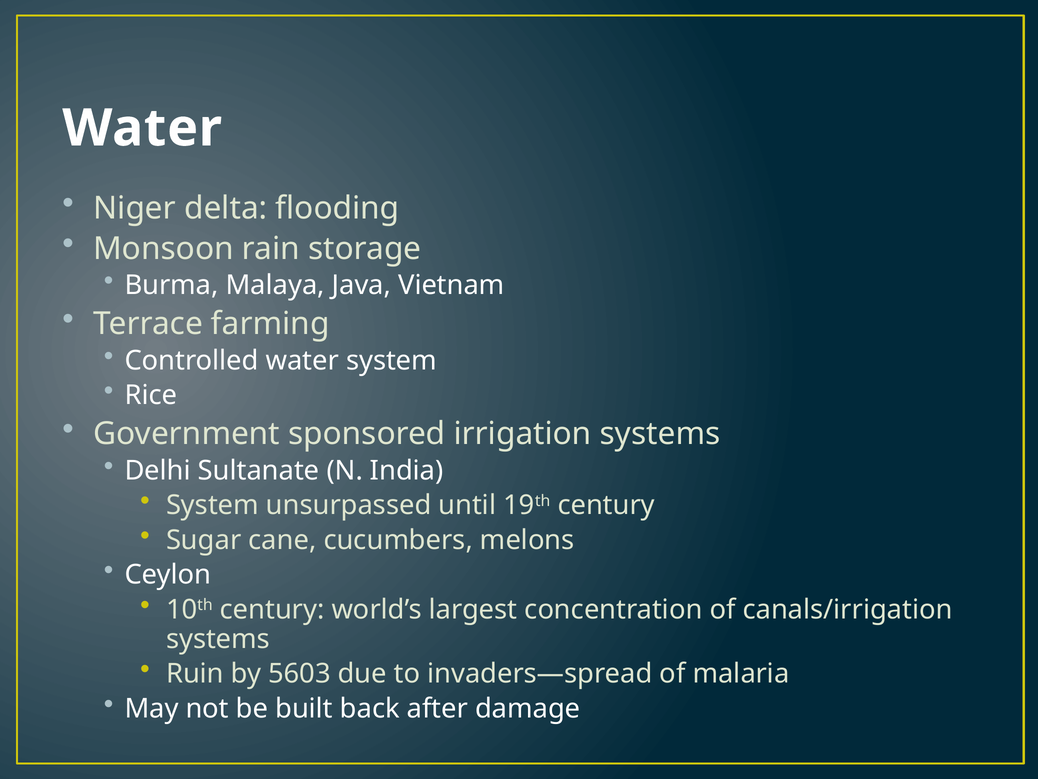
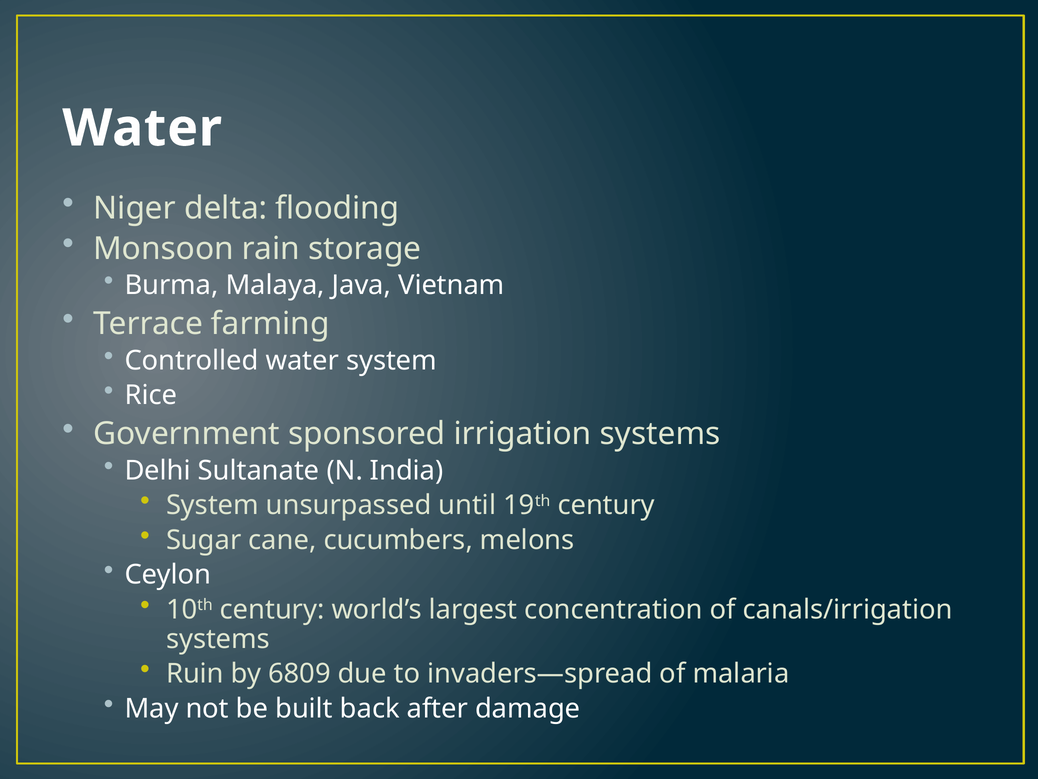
5603: 5603 -> 6809
